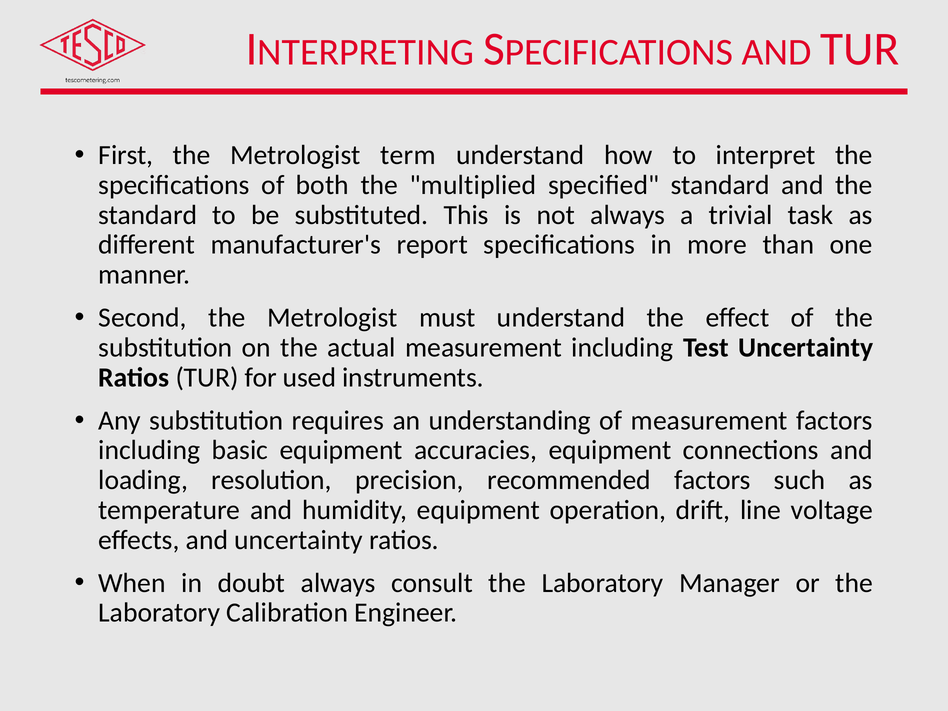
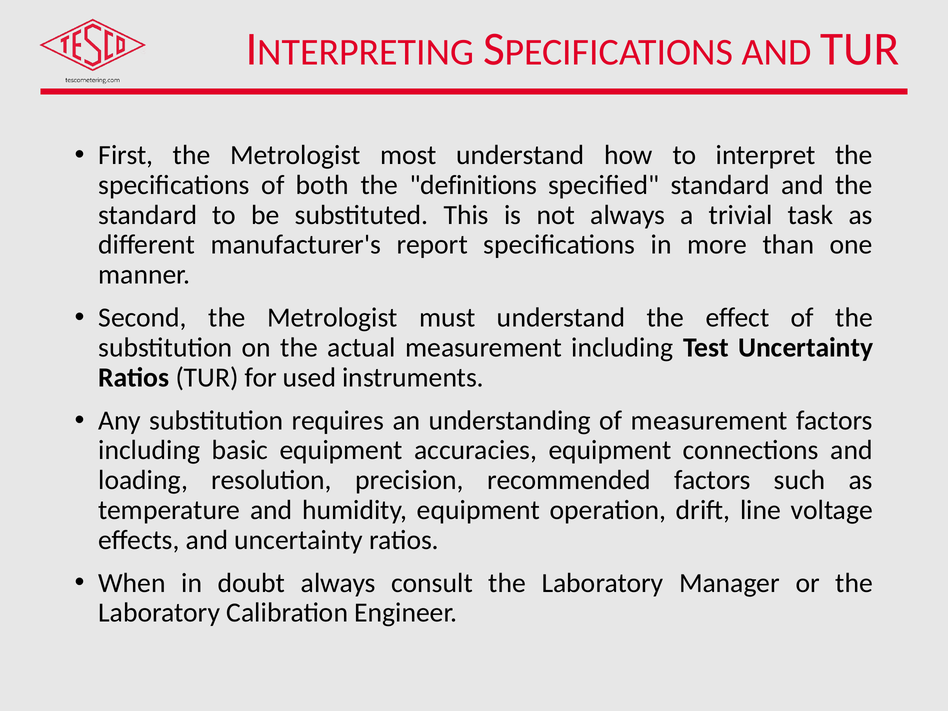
term: term -> most
multiplied: multiplied -> definitions
